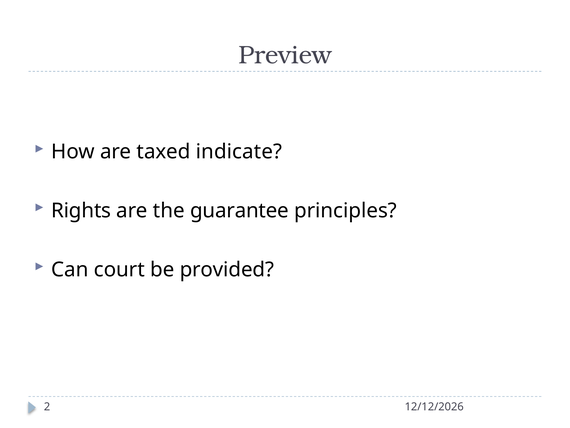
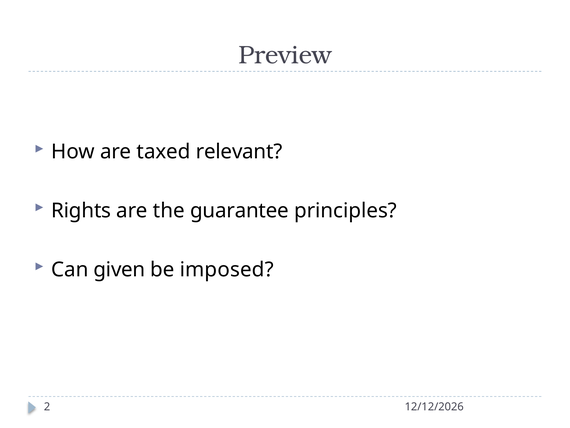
indicate: indicate -> relevant
court: court -> given
provided: provided -> imposed
